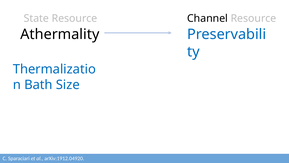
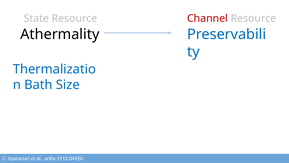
Channel colour: black -> red
